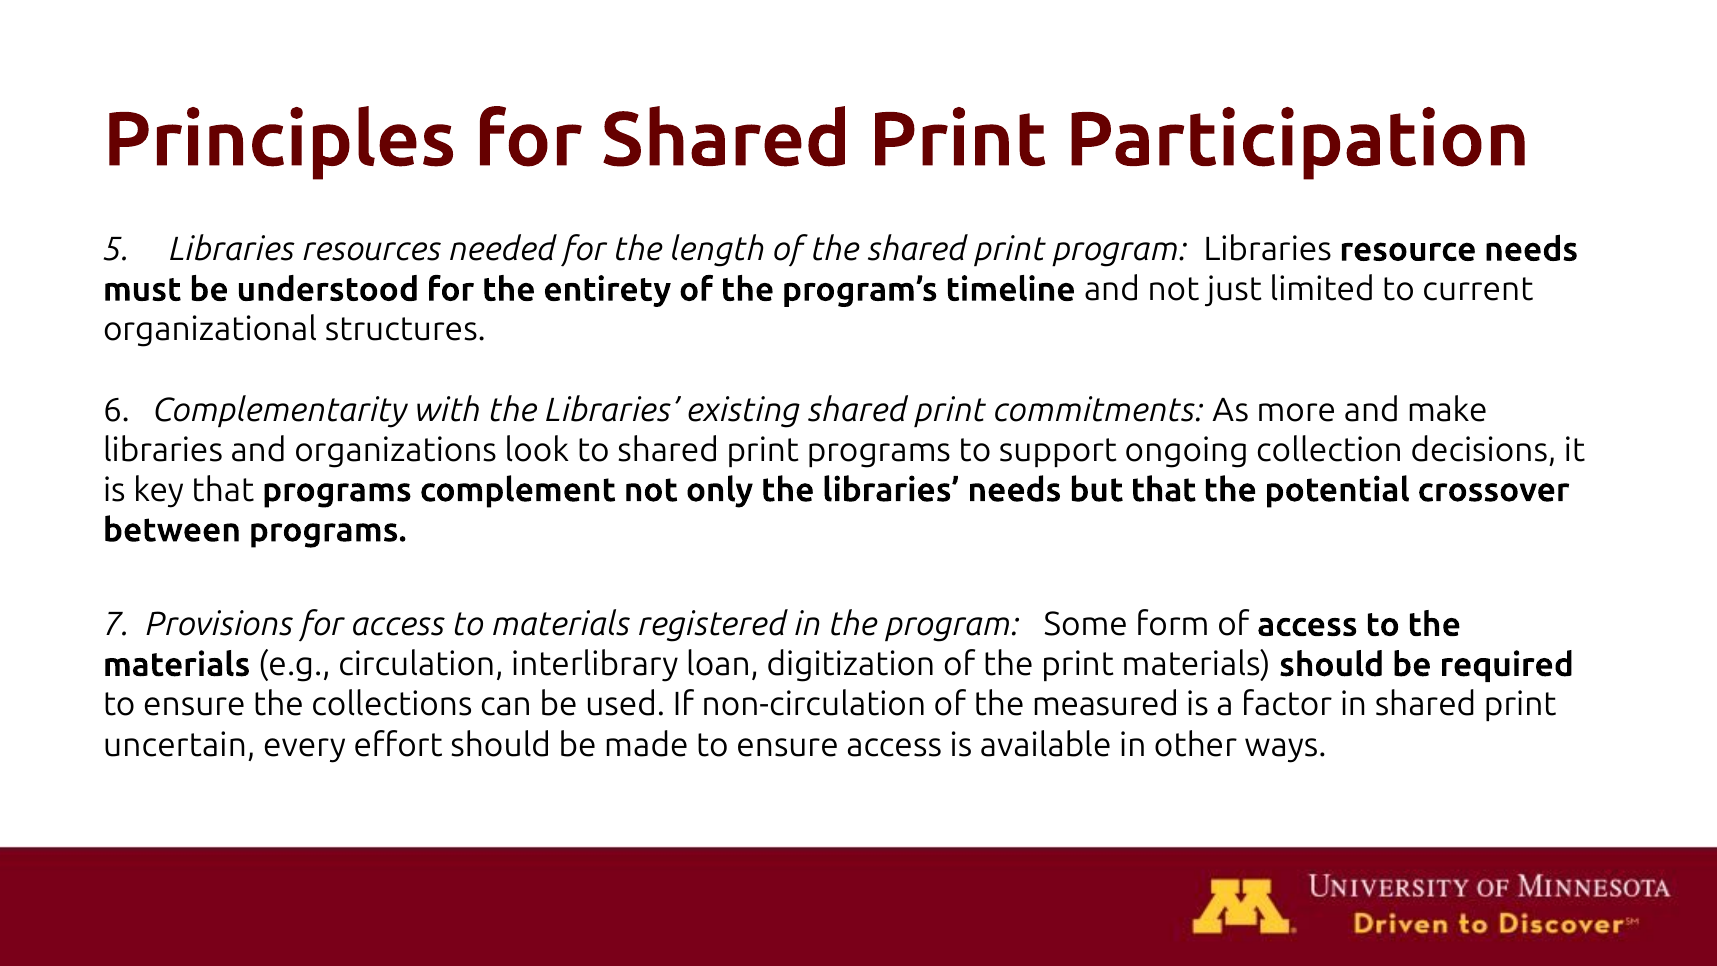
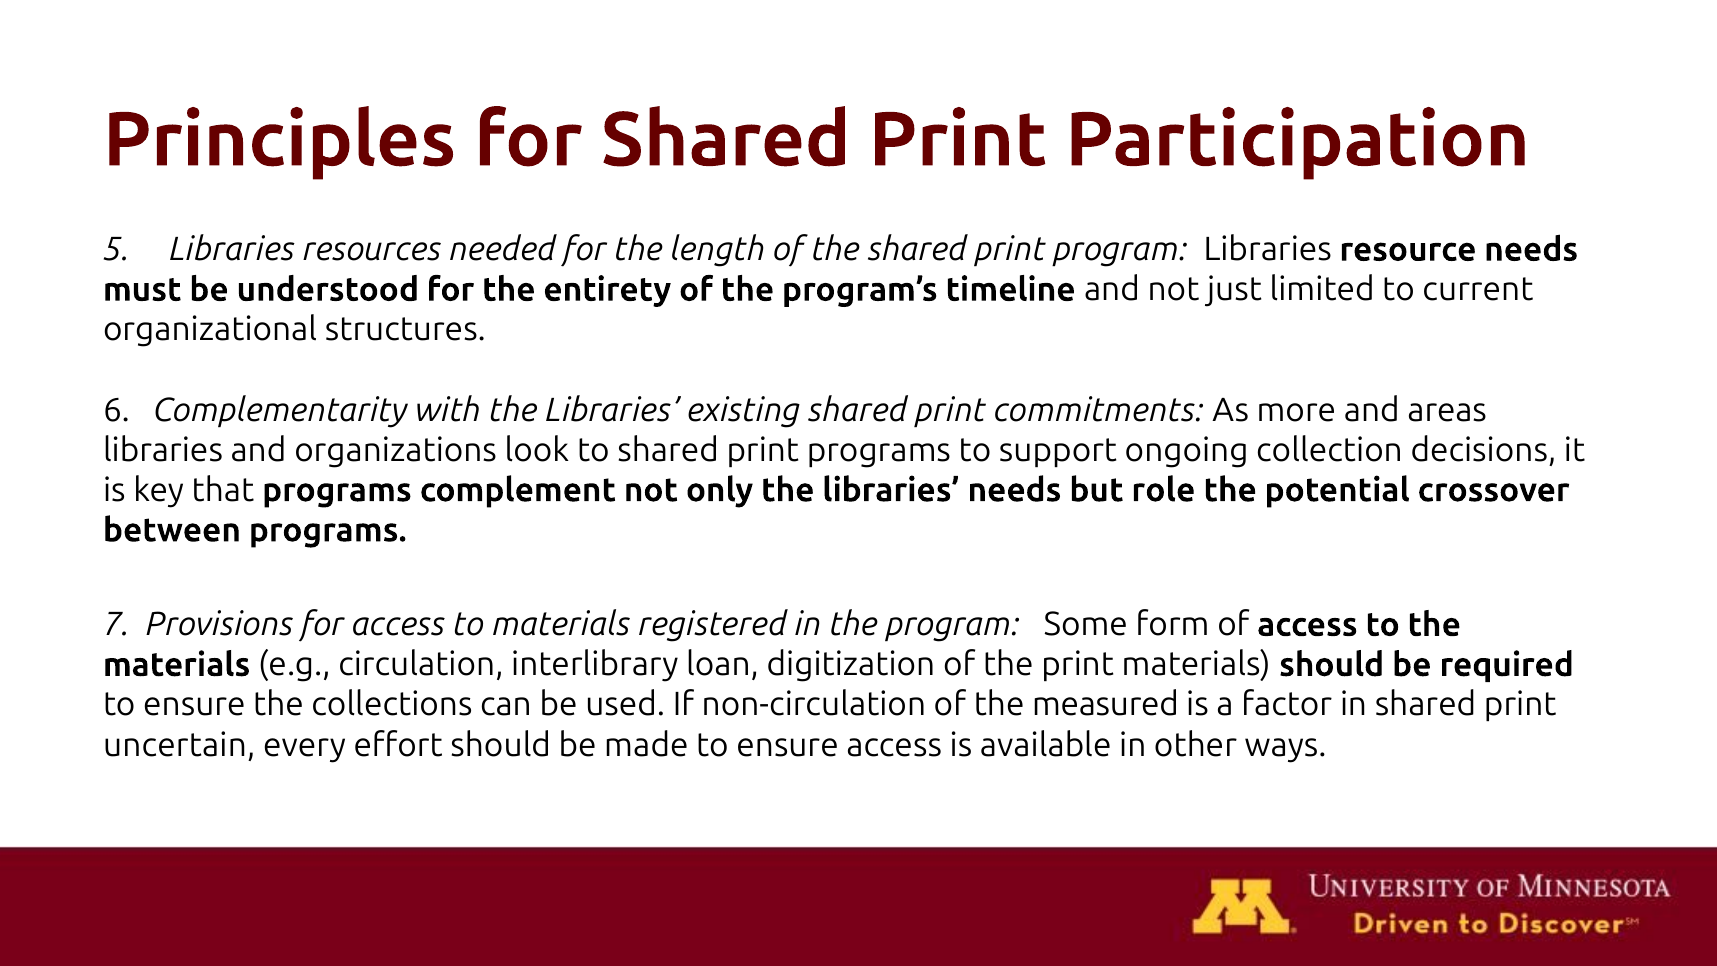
make: make -> areas
but that: that -> role
